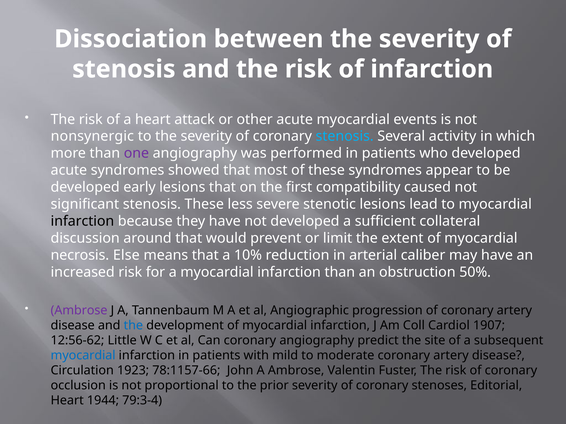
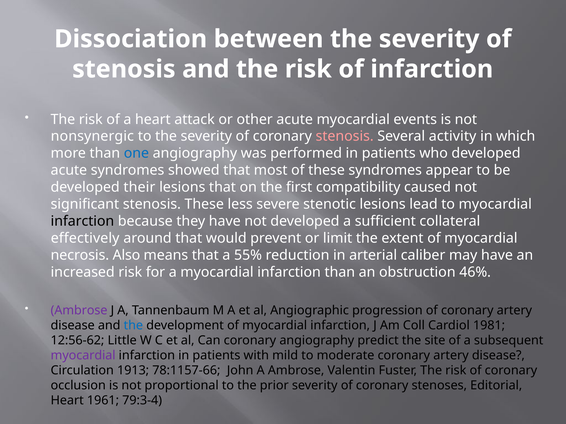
stenosis at (345, 136) colour: light blue -> pink
one colour: purple -> blue
early: early -> their
discussion: discussion -> effectively
Else: Else -> Also
10%: 10% -> 55%
50%: 50% -> 46%
1907: 1907 -> 1981
myocardial at (83, 356) colour: blue -> purple
1923: 1923 -> 1913
1944: 1944 -> 1961
